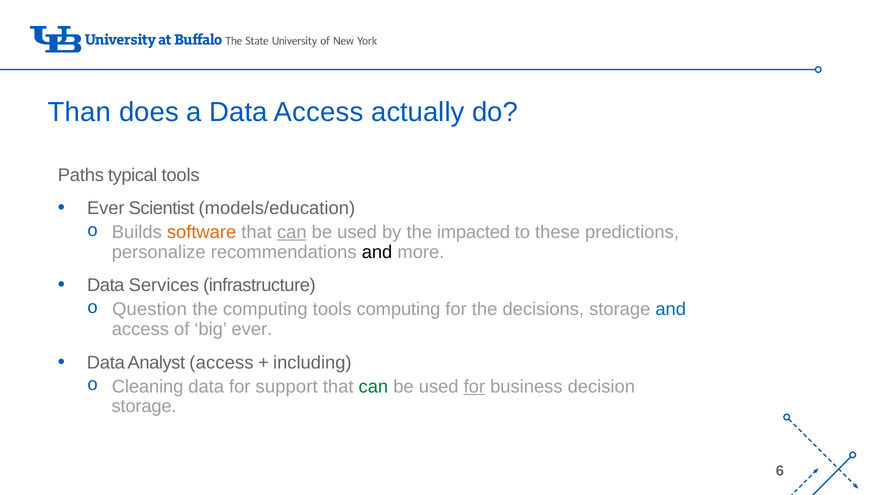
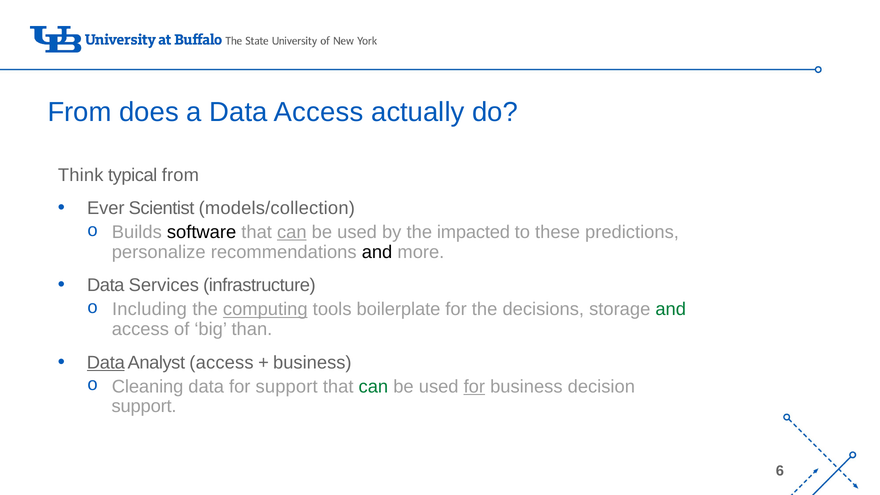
Than at (79, 112): Than -> From
Paths: Paths -> Think
typical tools: tools -> from
models/education: models/education -> models/collection
software colour: orange -> black
Question: Question -> Including
computing at (265, 309) underline: none -> present
tools computing: computing -> boilerplate
and at (671, 309) colour: blue -> green
big ever: ever -> than
Data at (106, 363) underline: none -> present
including at (312, 363): including -> business
storage at (144, 406): storage -> support
